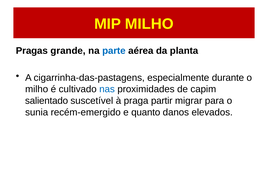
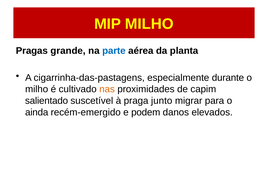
nas colour: blue -> orange
partir: partir -> junto
sunia: sunia -> ainda
quanto: quanto -> podem
